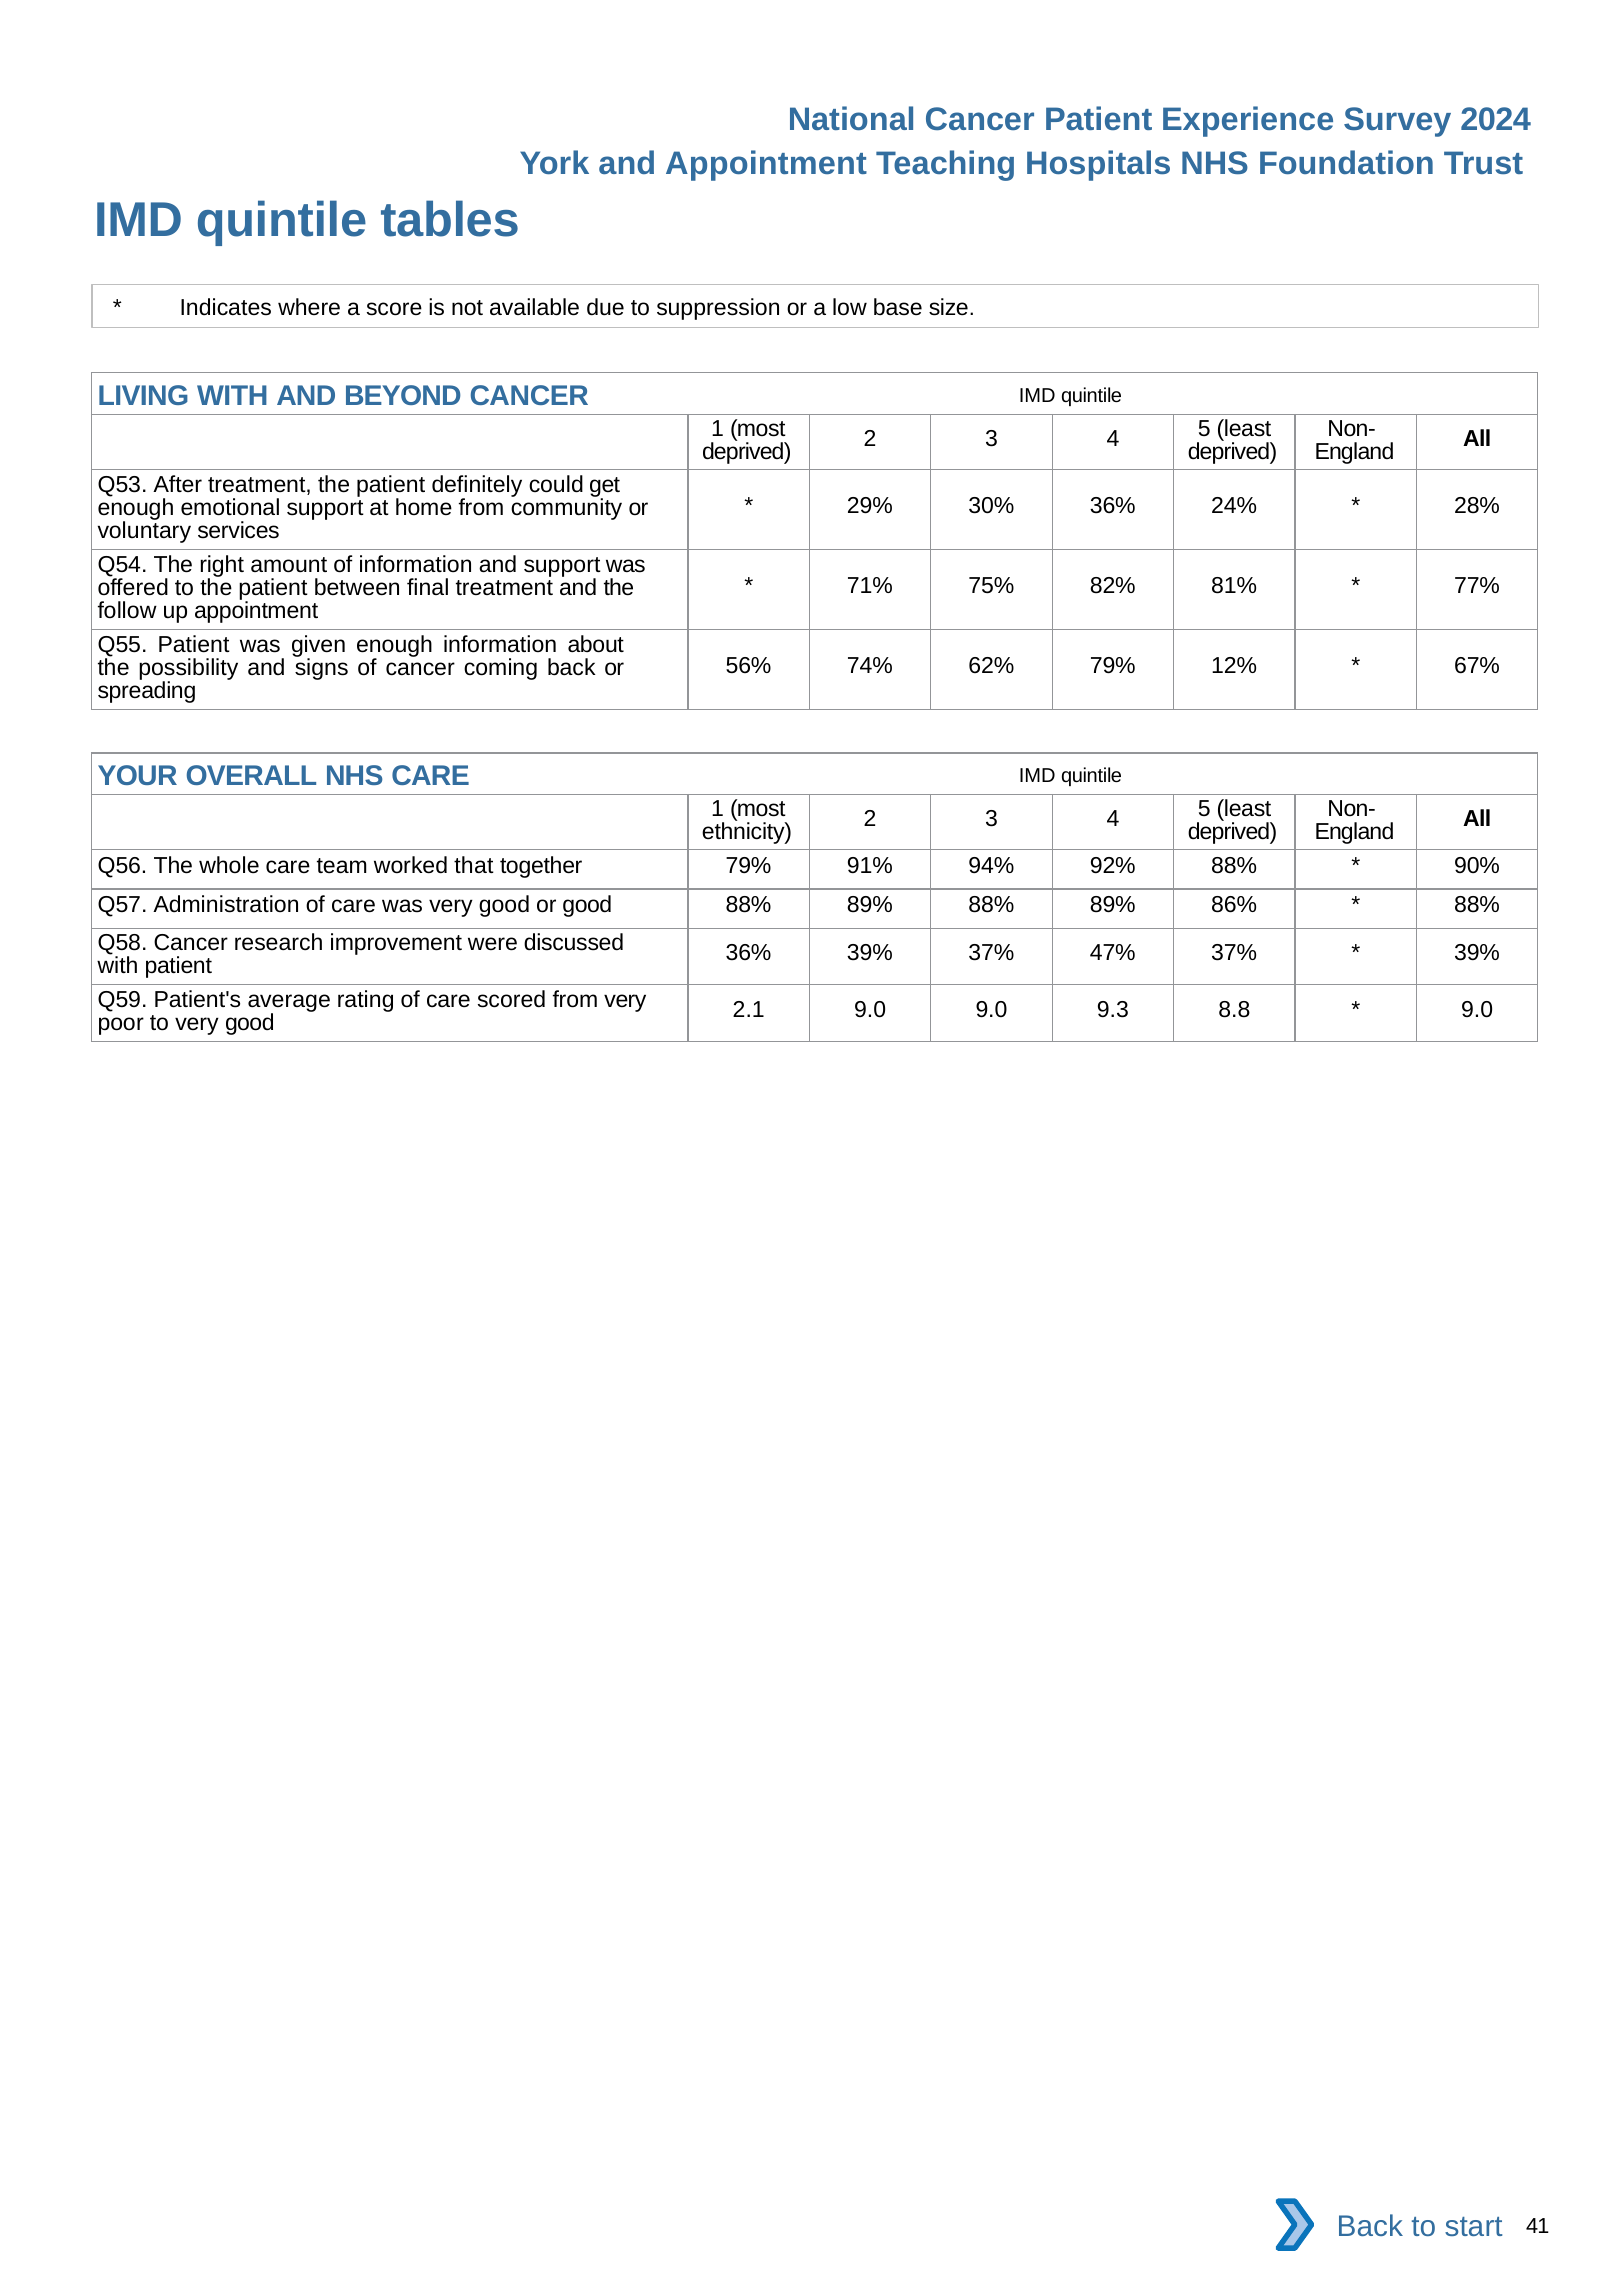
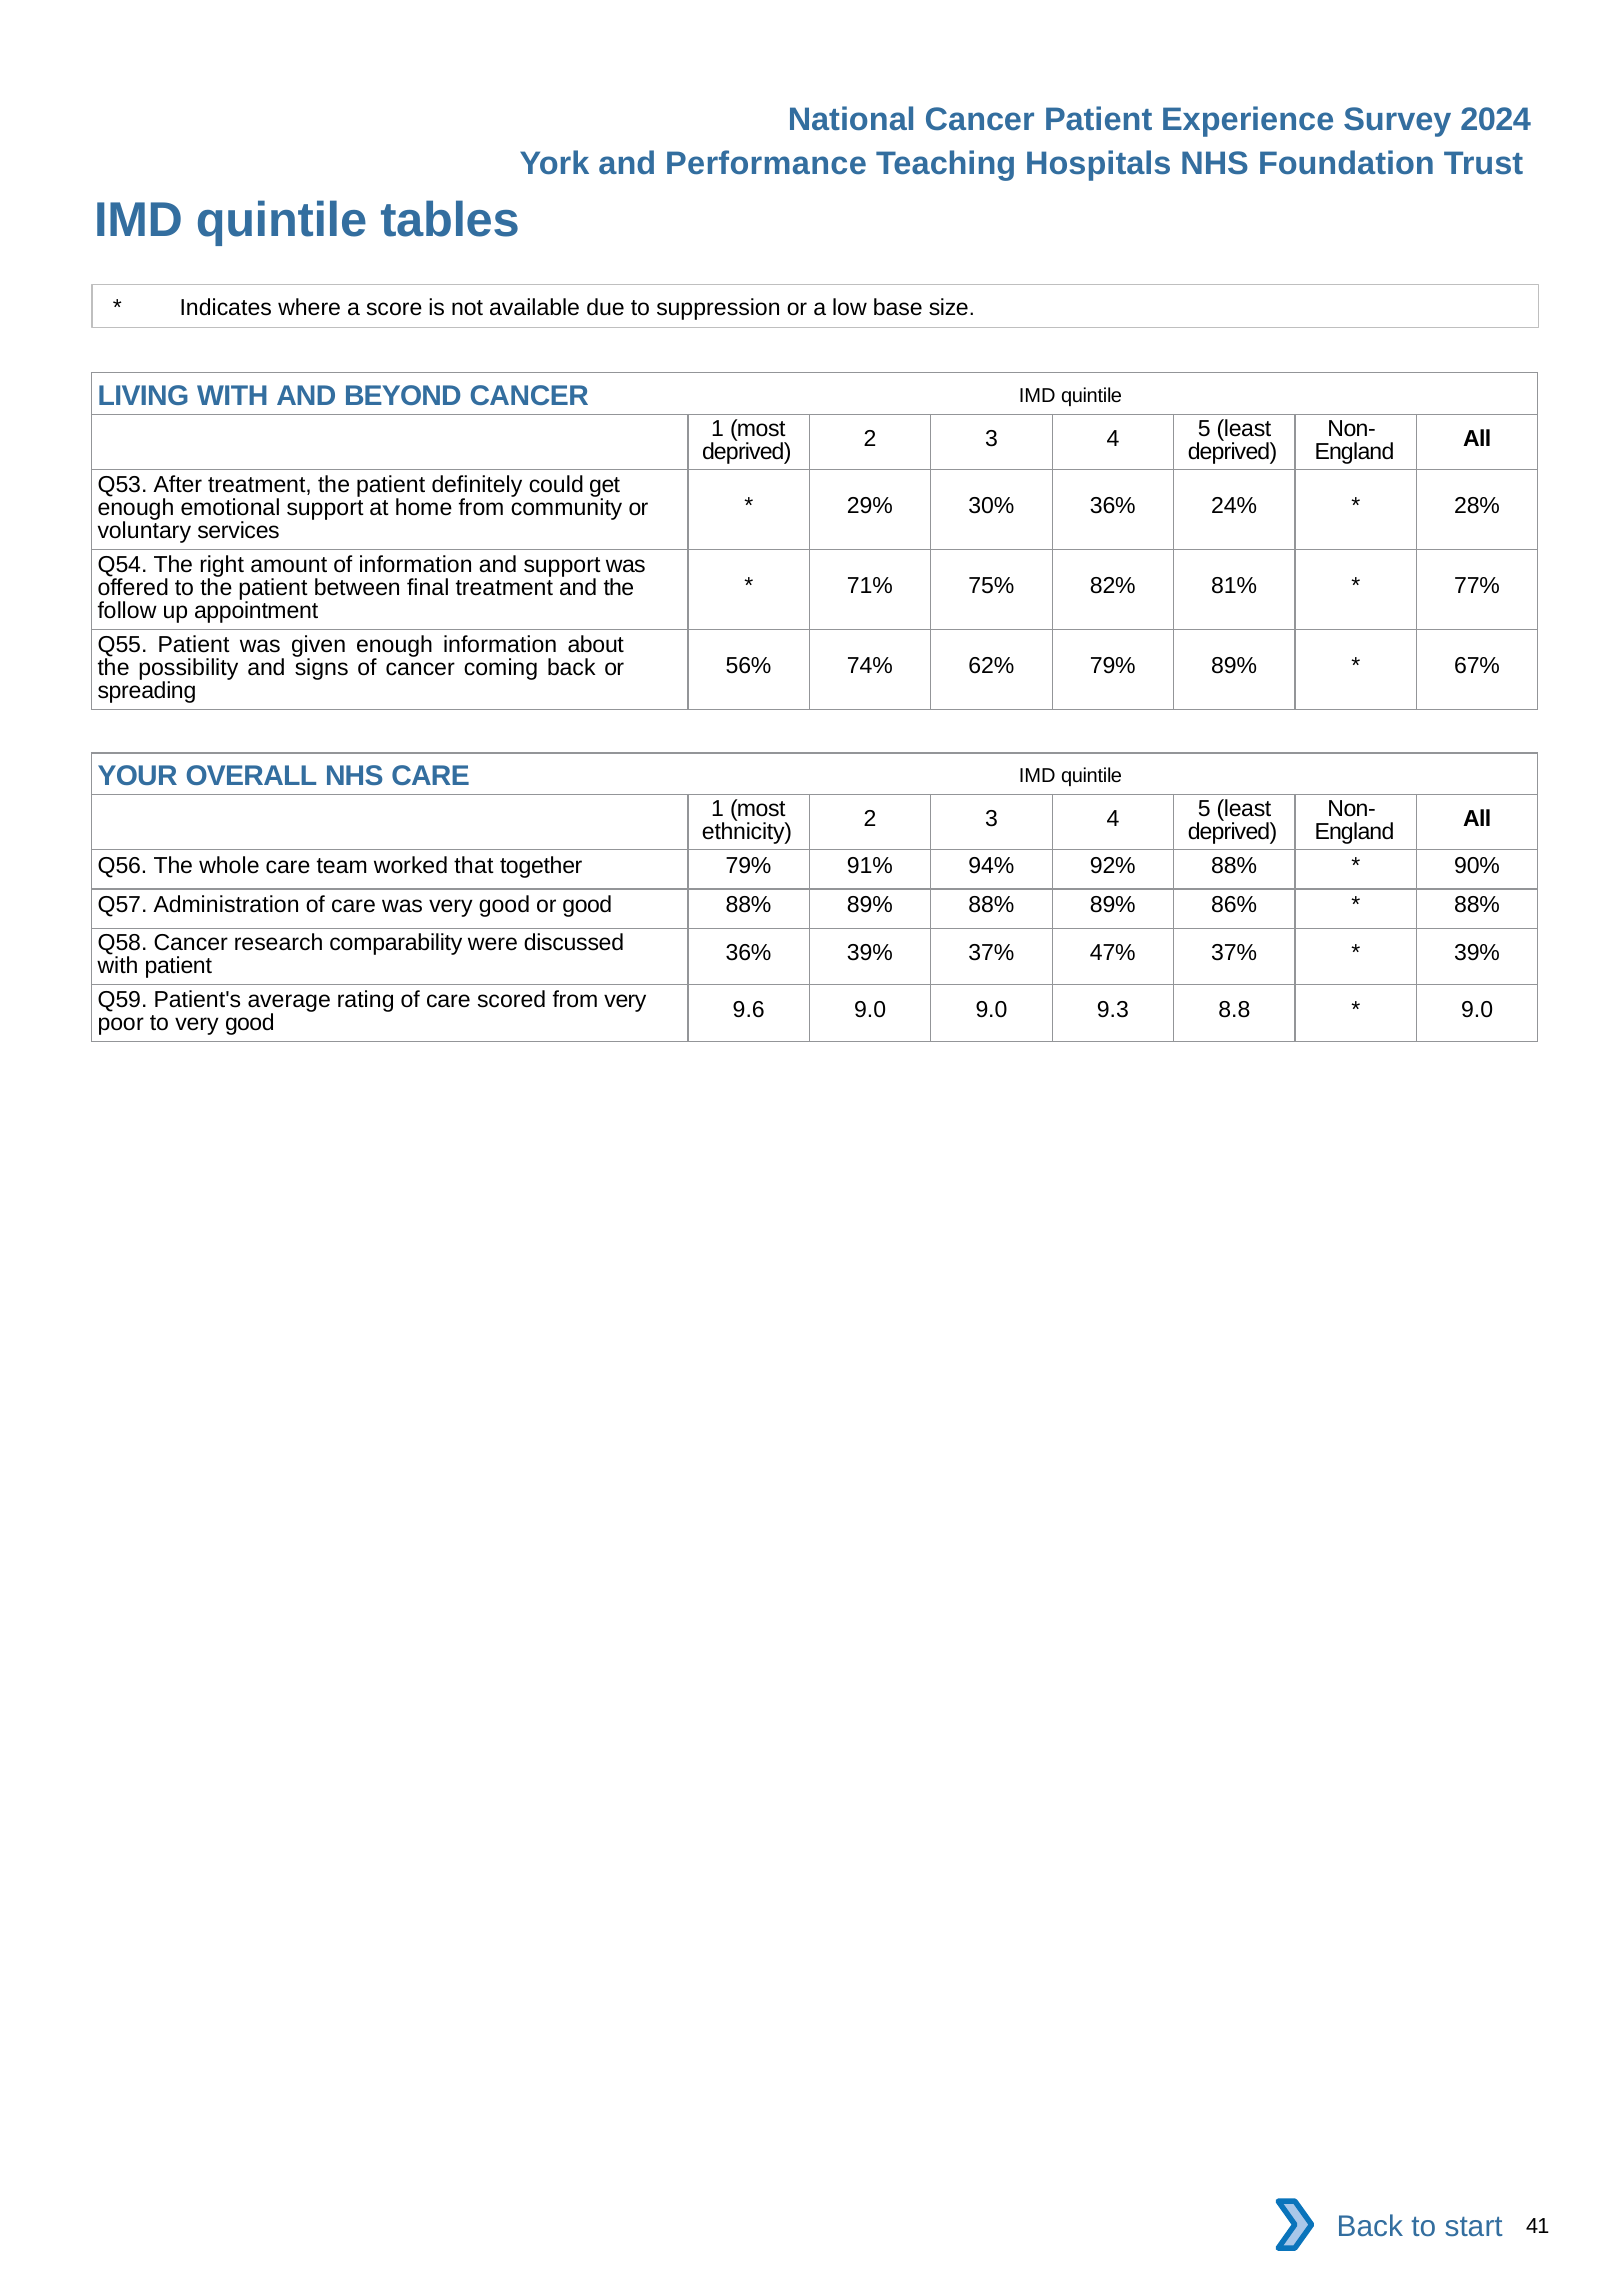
and Appointment: Appointment -> Performance
79% 12%: 12% -> 89%
improvement: improvement -> comparability
2.1: 2.1 -> 9.6
